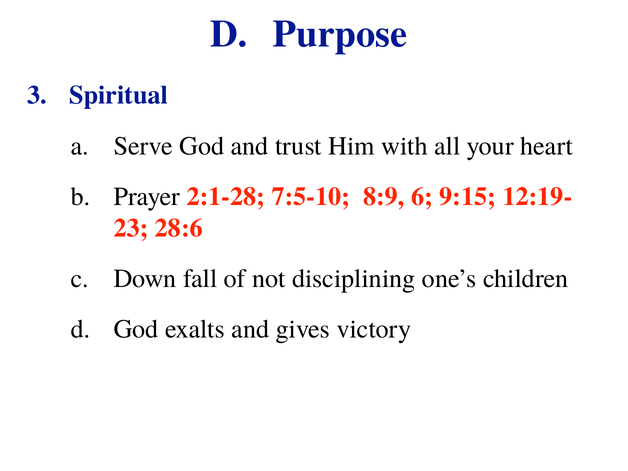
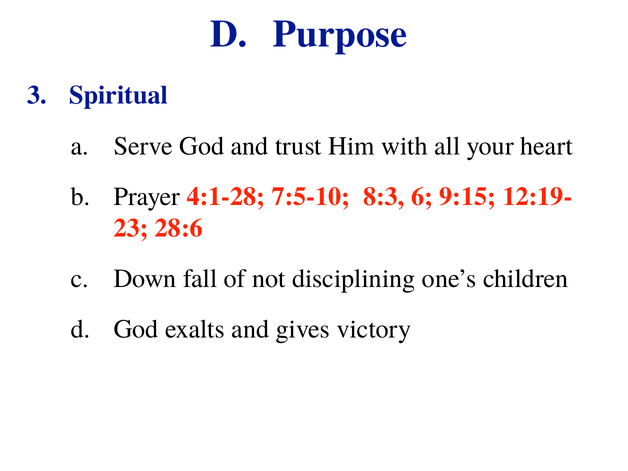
2:1-28: 2:1-28 -> 4:1-28
8:9: 8:9 -> 8:3
